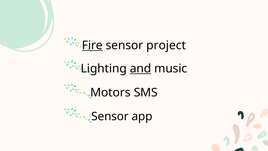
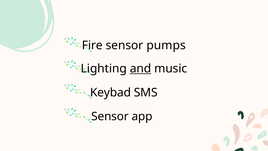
Fire underline: present -> none
project: project -> pumps
Motors: Motors -> Keybad
